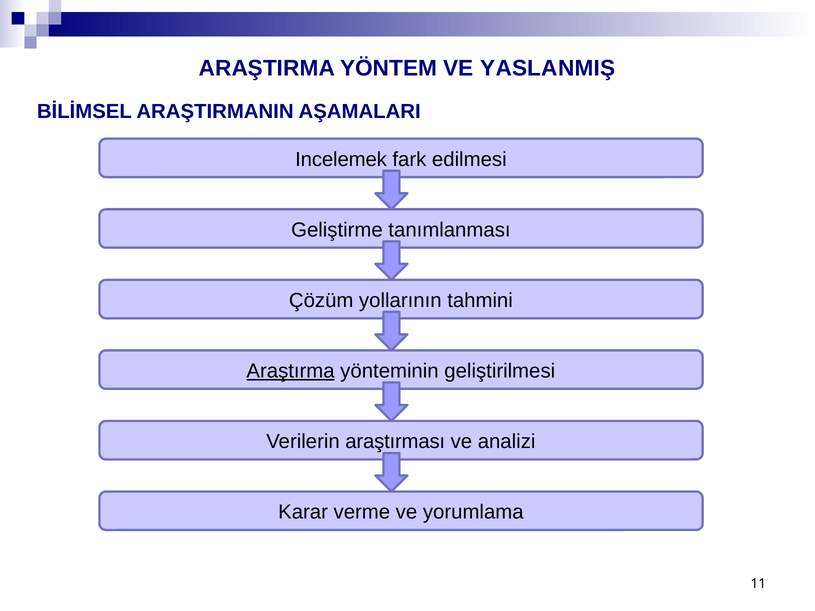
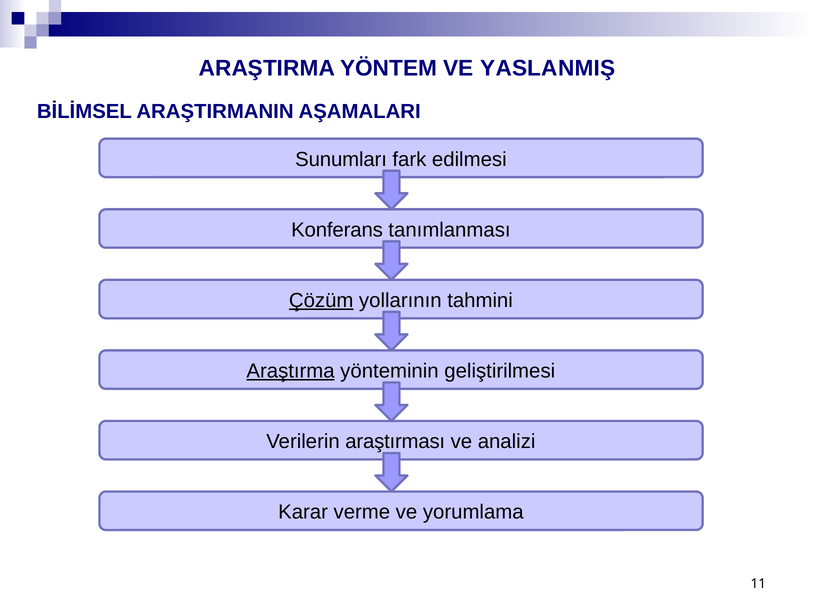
Incelemek: Incelemek -> Sunumları
Geliştirme: Geliştirme -> Konferans
Çözüm underline: none -> present
